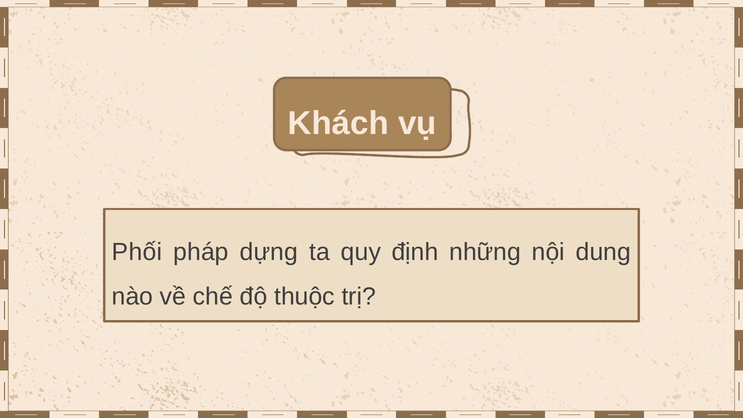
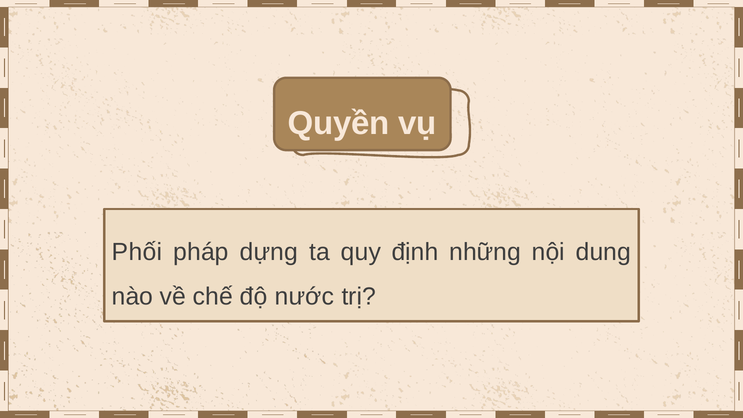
Khách: Khách -> Quyền
thuộc: thuộc -> nước
